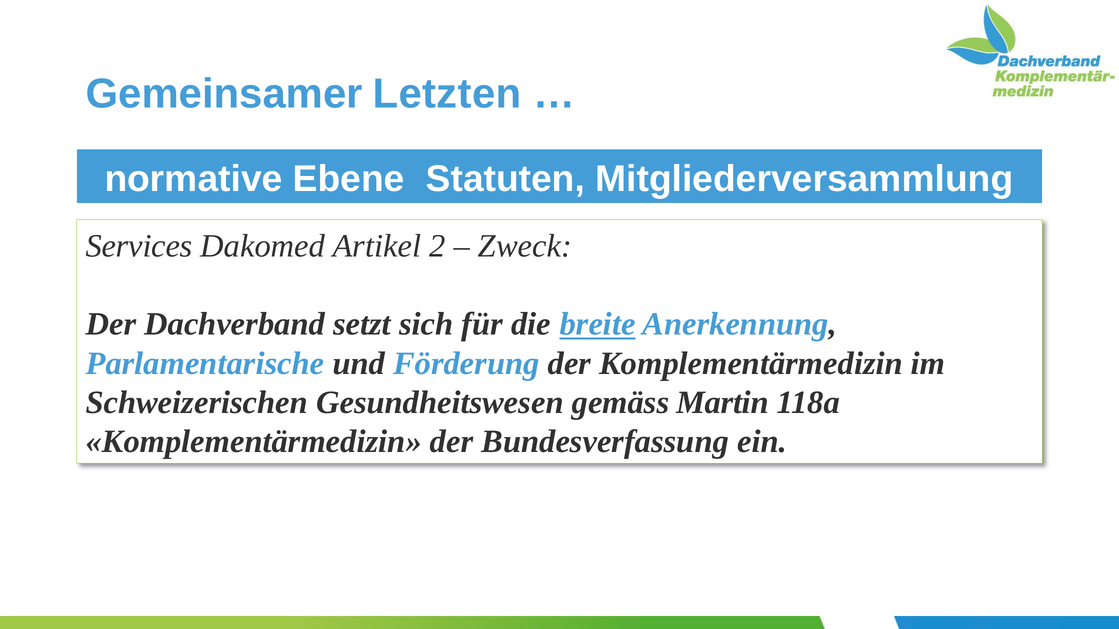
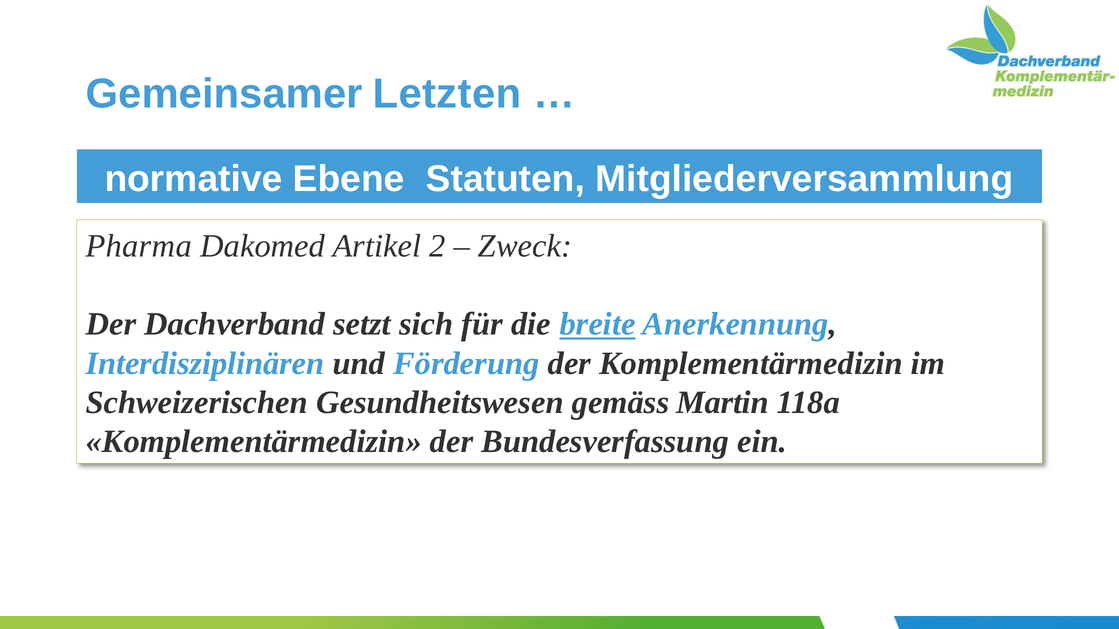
Services: Services -> Pharma
Parlamentarische: Parlamentarische -> Interdisziplinären
